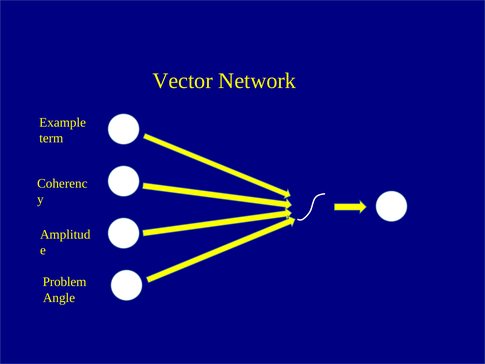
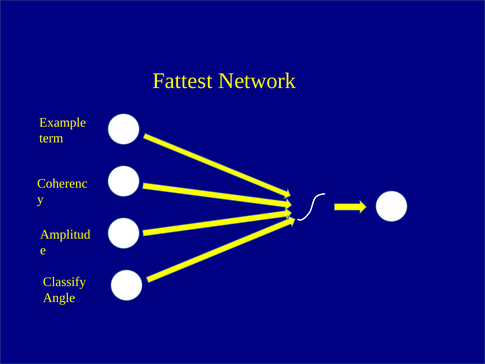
Vector: Vector -> Fattest
Problem: Problem -> Classify
